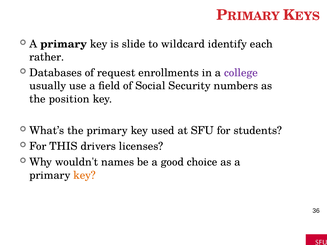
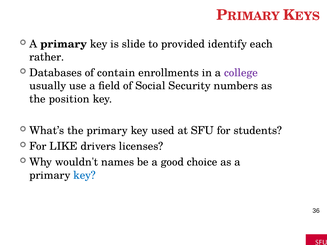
wildcard: wildcard -> provided
request: request -> contain
THIS: THIS -> LIKE
key at (85, 175) colour: orange -> blue
